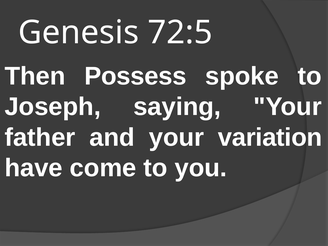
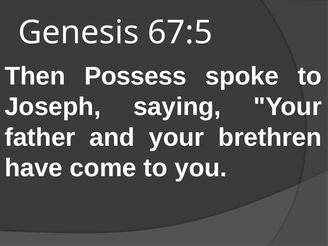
72:5: 72:5 -> 67:5
variation: variation -> brethren
